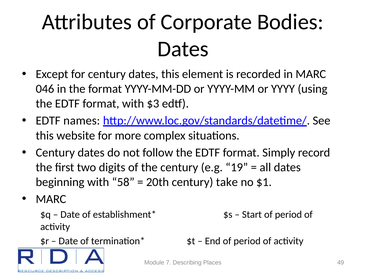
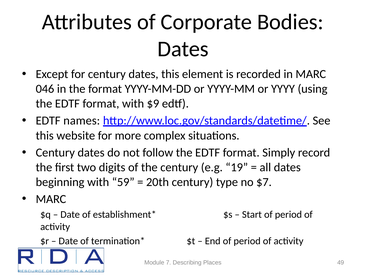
$3: $3 -> $9
58: 58 -> 59
take: take -> type
$1: $1 -> $7
